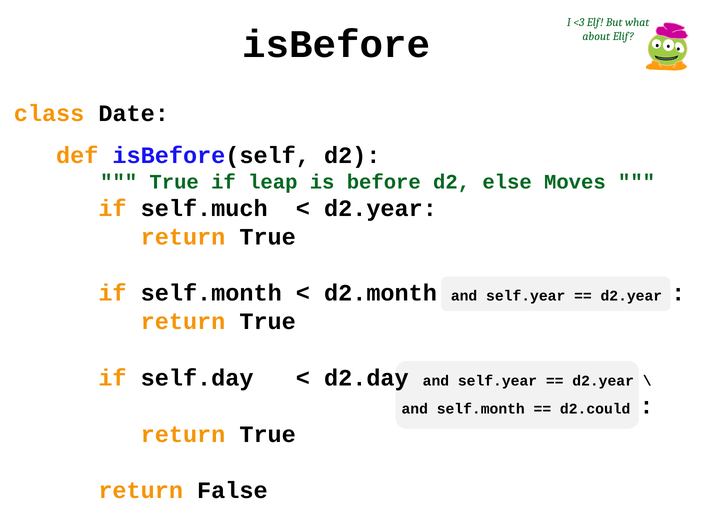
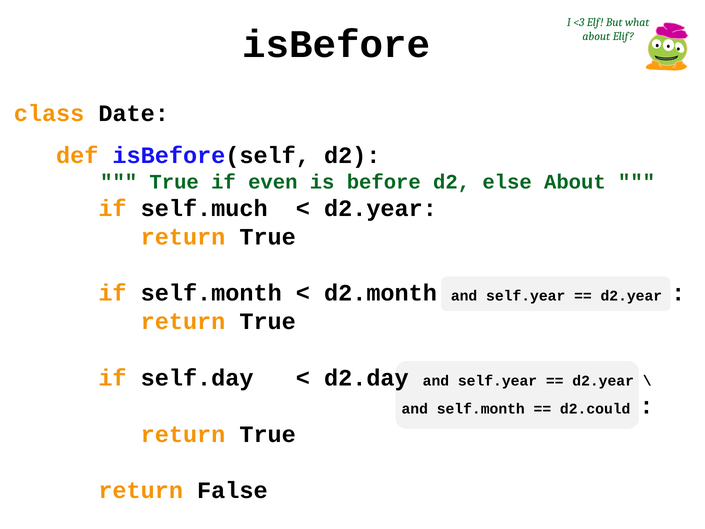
leap: leap -> even
else Moves: Moves -> About
